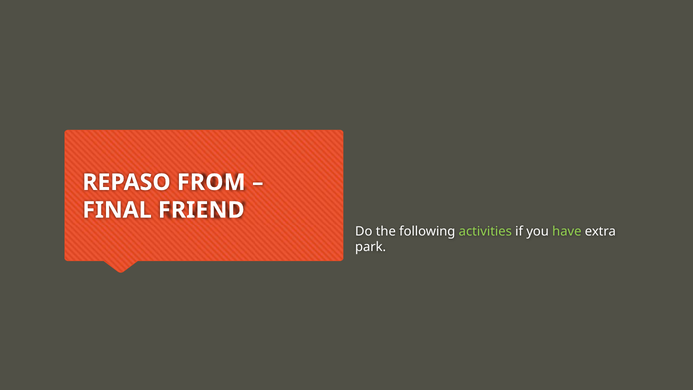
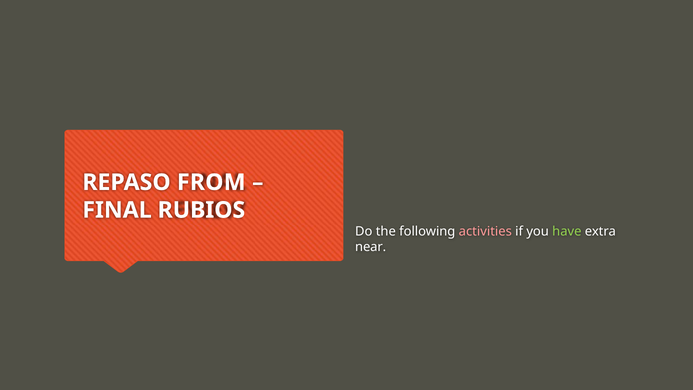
FRIEND: FRIEND -> RUBIOS
activities colour: light green -> pink
park: park -> near
